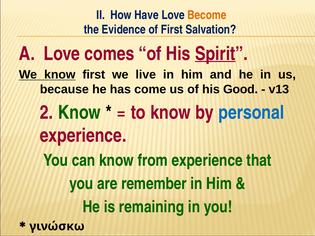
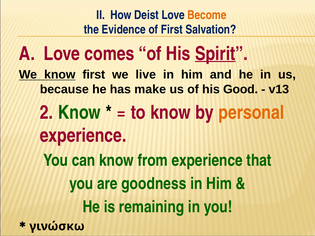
Have: Have -> Deist
come: come -> make
personal colour: blue -> orange
remember: remember -> goodness
